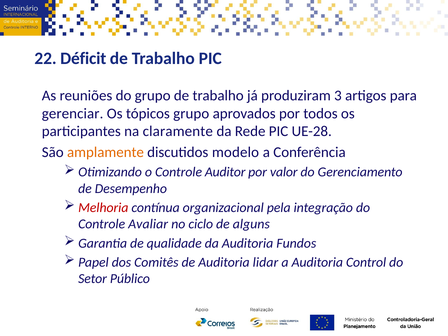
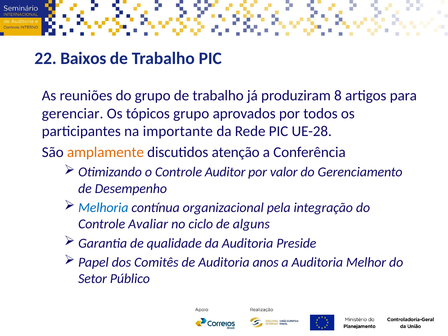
Déficit: Déficit -> Baixos
3: 3 -> 8
claramente: claramente -> importante
modelo: modelo -> atenção
Melhoria colour: red -> blue
Fundos: Fundos -> Preside
lidar: lidar -> anos
Control: Control -> Melhor
